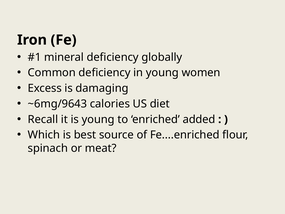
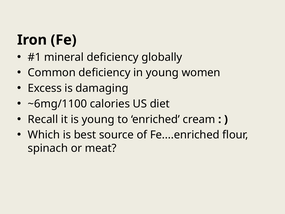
~6mg/9643: ~6mg/9643 -> ~6mg/1100
added: added -> cream
